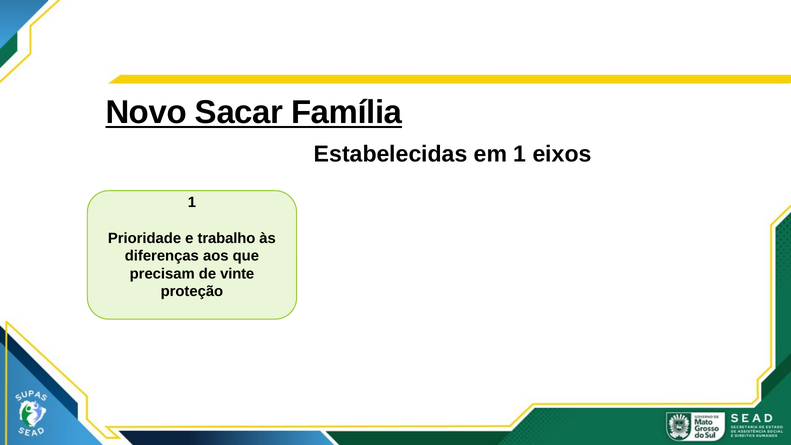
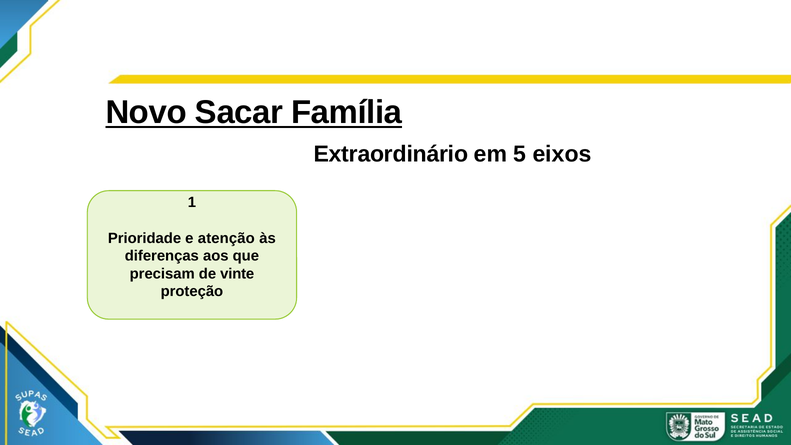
Estabelecidas: Estabelecidas -> Extraordinário
em 1: 1 -> 5
trabalho: trabalho -> atenção
